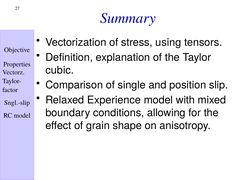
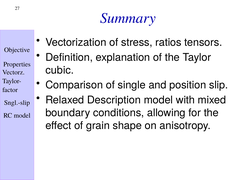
using: using -> ratios
Experience: Experience -> Description
